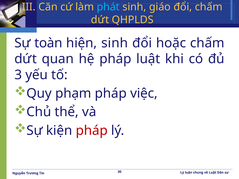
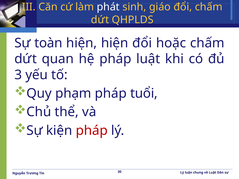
phát colour: light blue -> white
hiện sinh: sinh -> hiện
việc: việc -> tuổi
